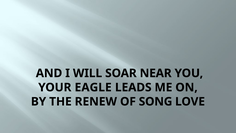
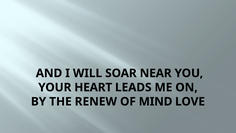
EAGLE: EAGLE -> HEART
SONG: SONG -> MIND
